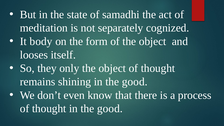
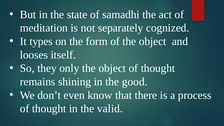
body: body -> types
thought in the good: good -> valid
